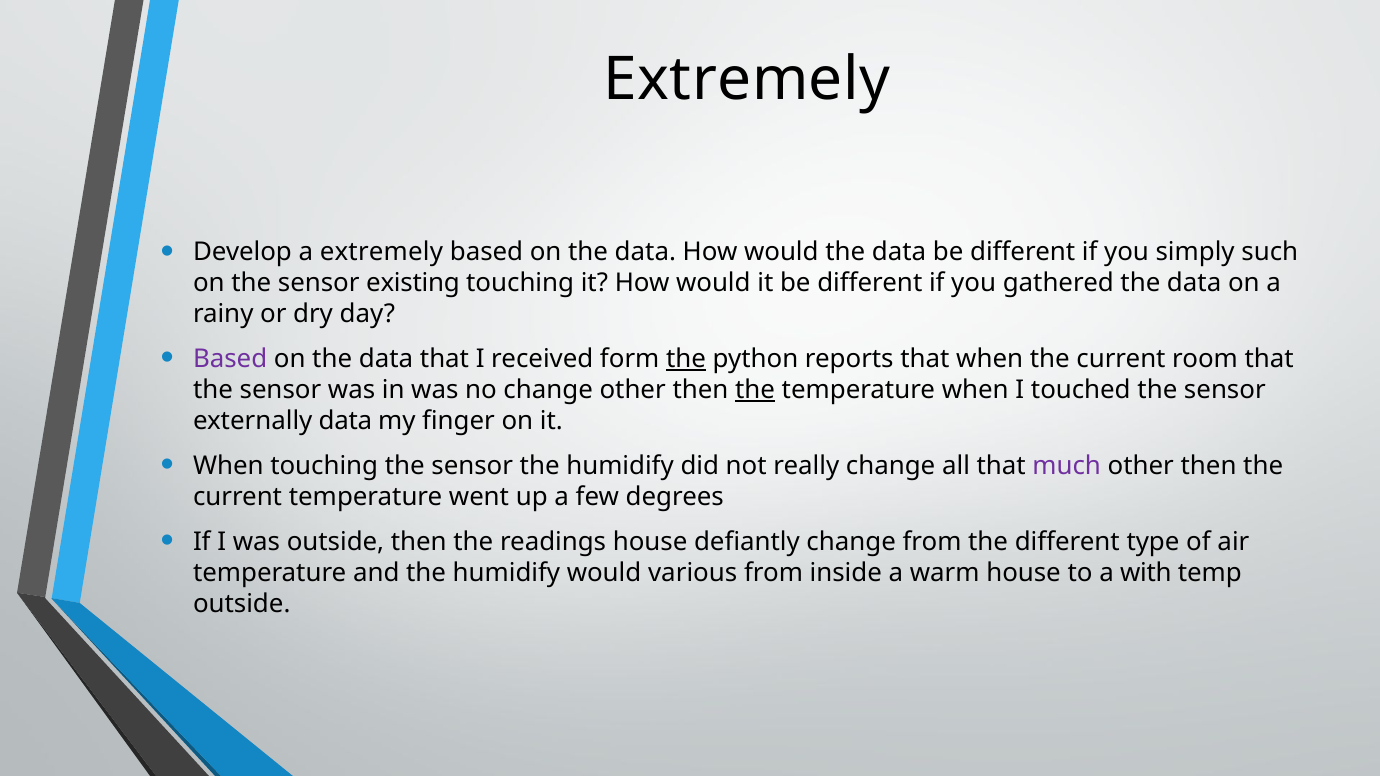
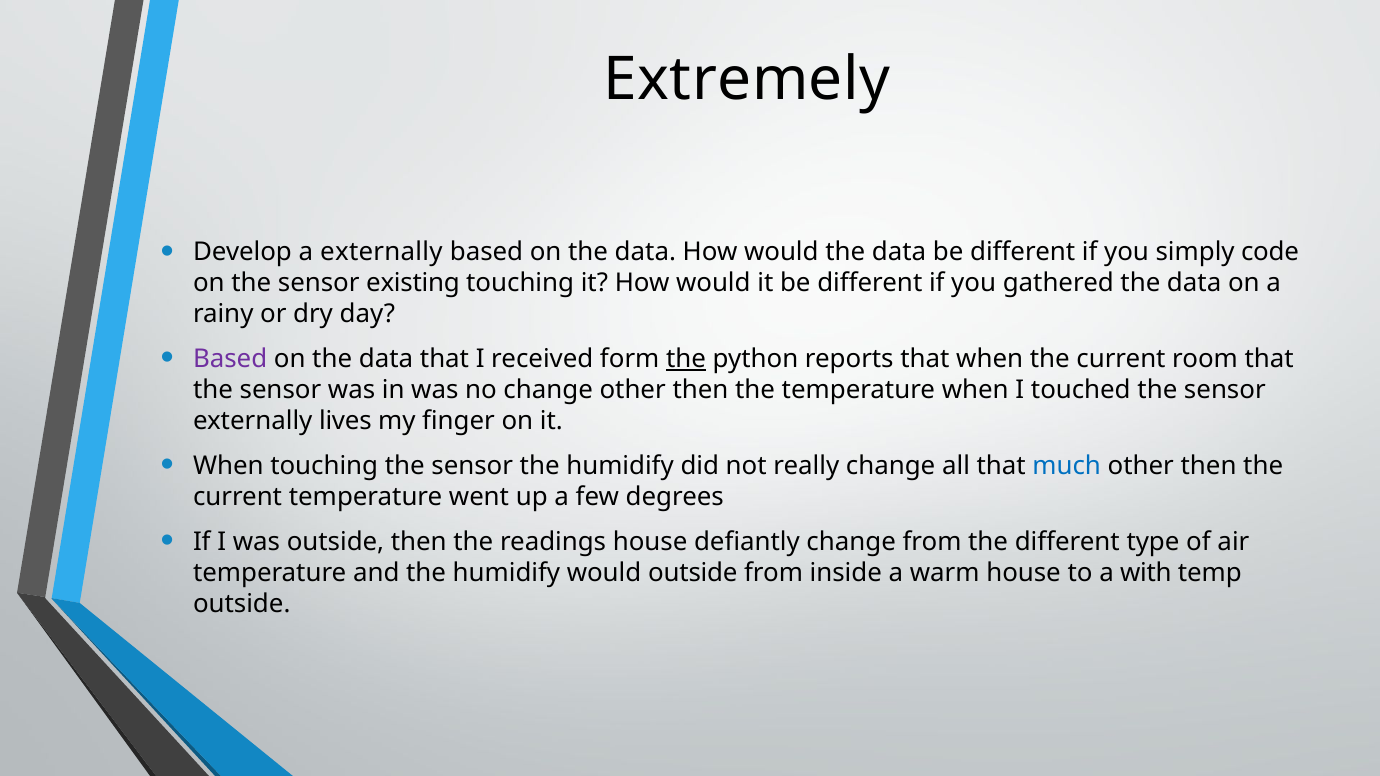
a extremely: extremely -> externally
such: such -> code
the at (755, 390) underline: present -> none
externally data: data -> lives
much colour: purple -> blue
would various: various -> outside
